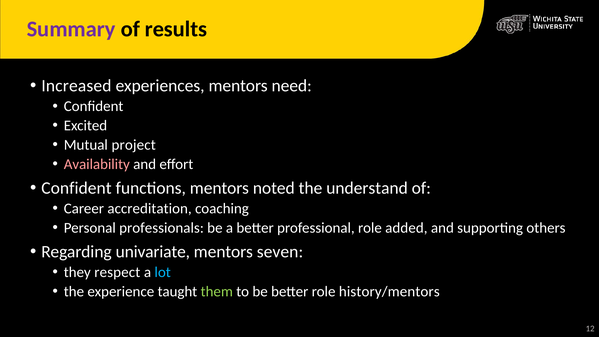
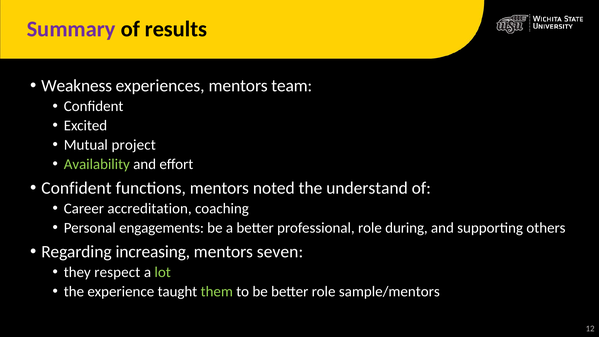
Increased: Increased -> Weakness
need: need -> team
Availability colour: pink -> light green
professionals: professionals -> engagements
added: added -> during
univariate: univariate -> increasing
lot colour: light blue -> light green
history/mentors: history/mentors -> sample/mentors
